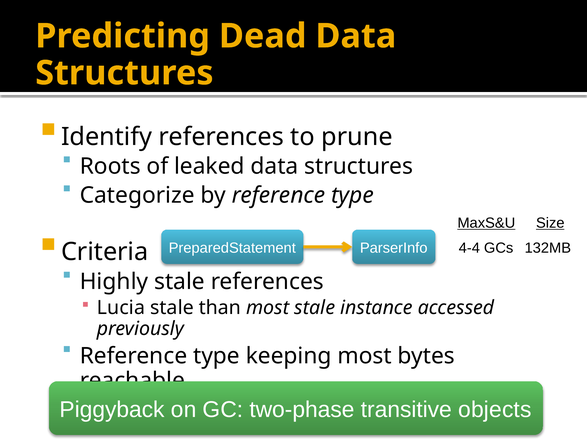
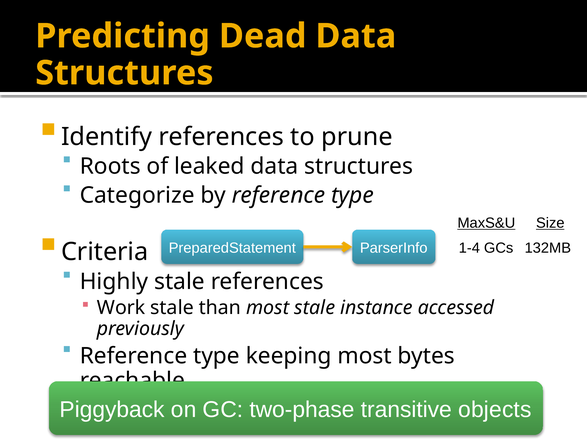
4-4: 4-4 -> 1-4
Lucia: Lucia -> Work
